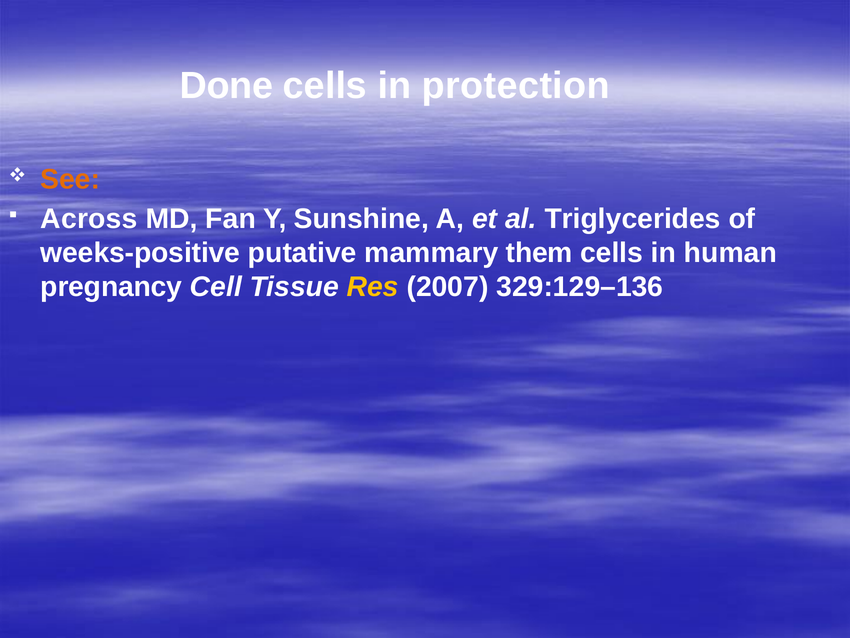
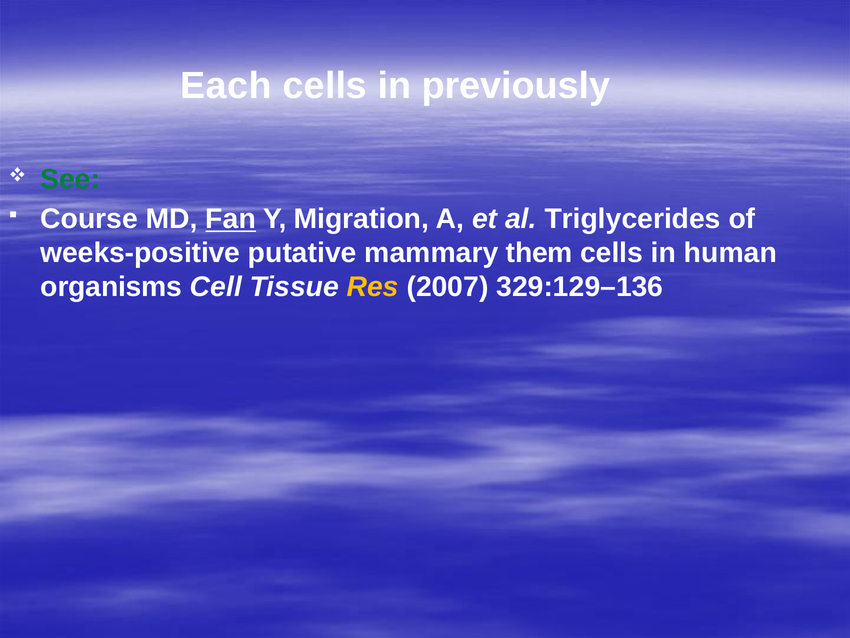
Done: Done -> Each
protection: protection -> previously
See colour: orange -> green
Across: Across -> Course
Fan underline: none -> present
Sunshine: Sunshine -> Migration
pregnancy: pregnancy -> organisms
